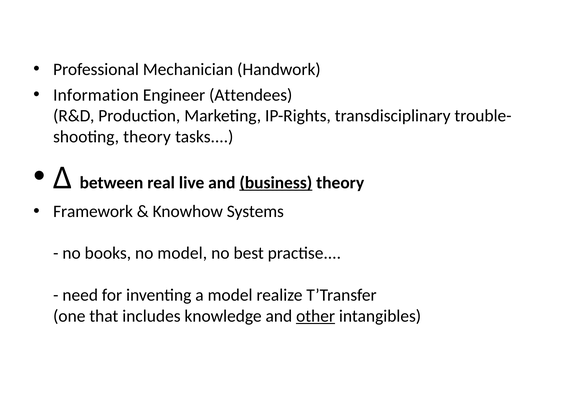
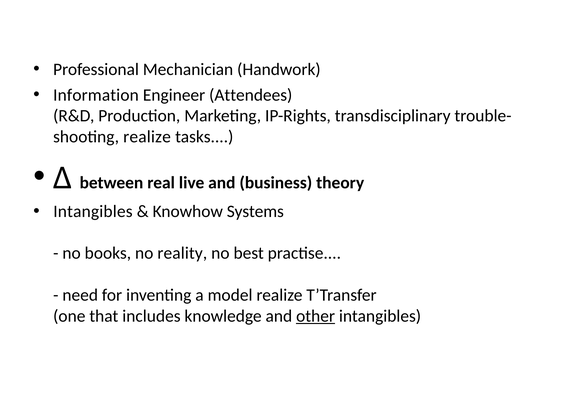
theory at (147, 137): theory -> realize
business underline: present -> none
Framework at (93, 211): Framework -> Intangibles
no model: model -> reality
